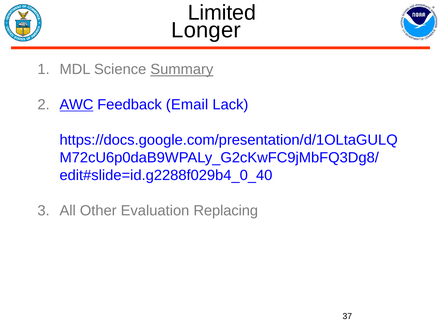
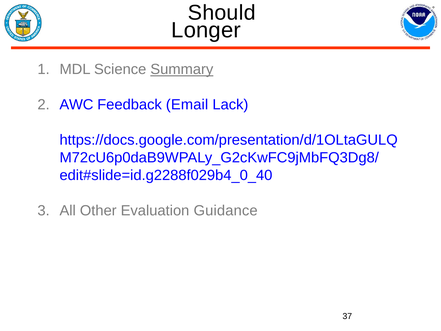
Limited: Limited -> Should
AWC underline: present -> none
Replacing: Replacing -> Guidance
